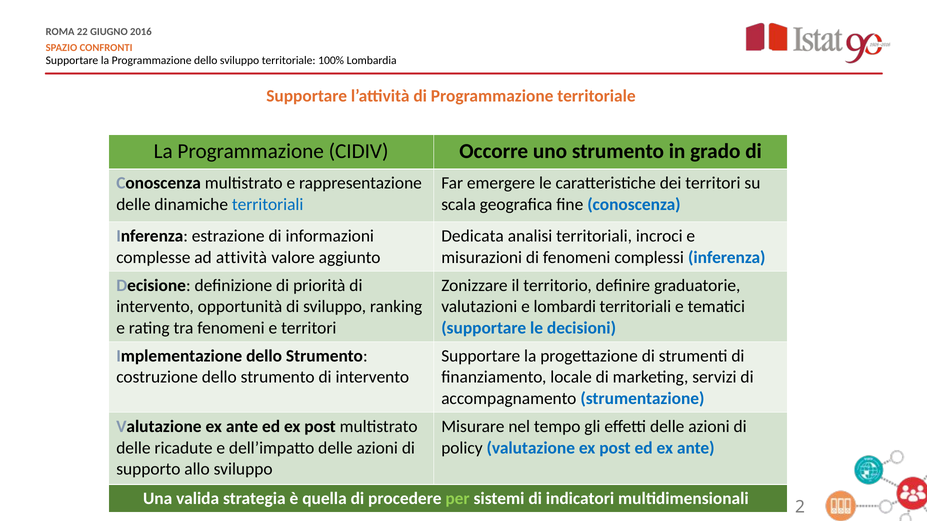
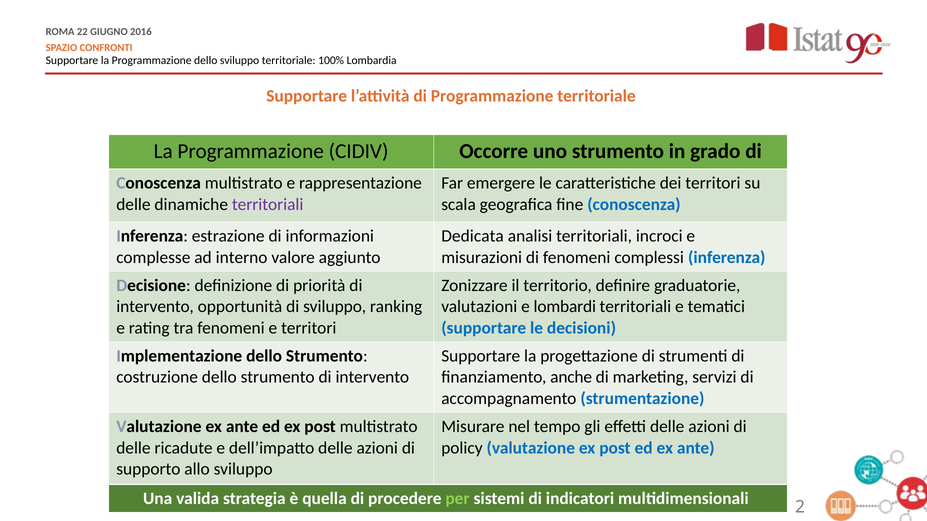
territoriali at (268, 205) colour: blue -> purple
attività: attività -> interno
locale: locale -> anche
